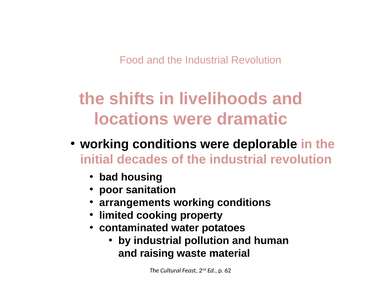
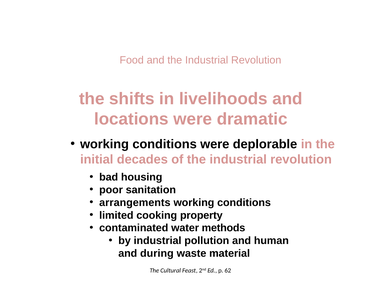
potatoes: potatoes -> methods
raising: raising -> during
